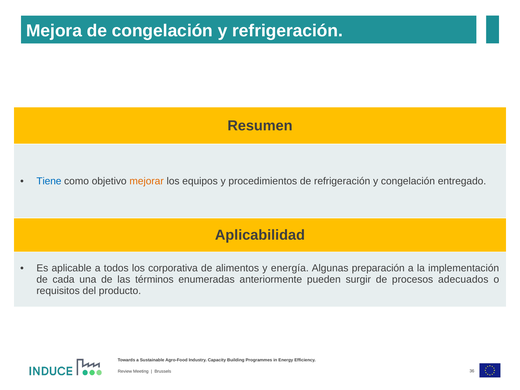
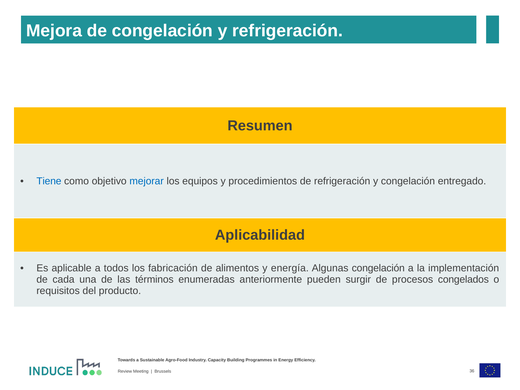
mejorar colour: orange -> blue
corporativa: corporativa -> fabricación
Algunas preparación: preparación -> congelación
adecuados: adecuados -> congelados
